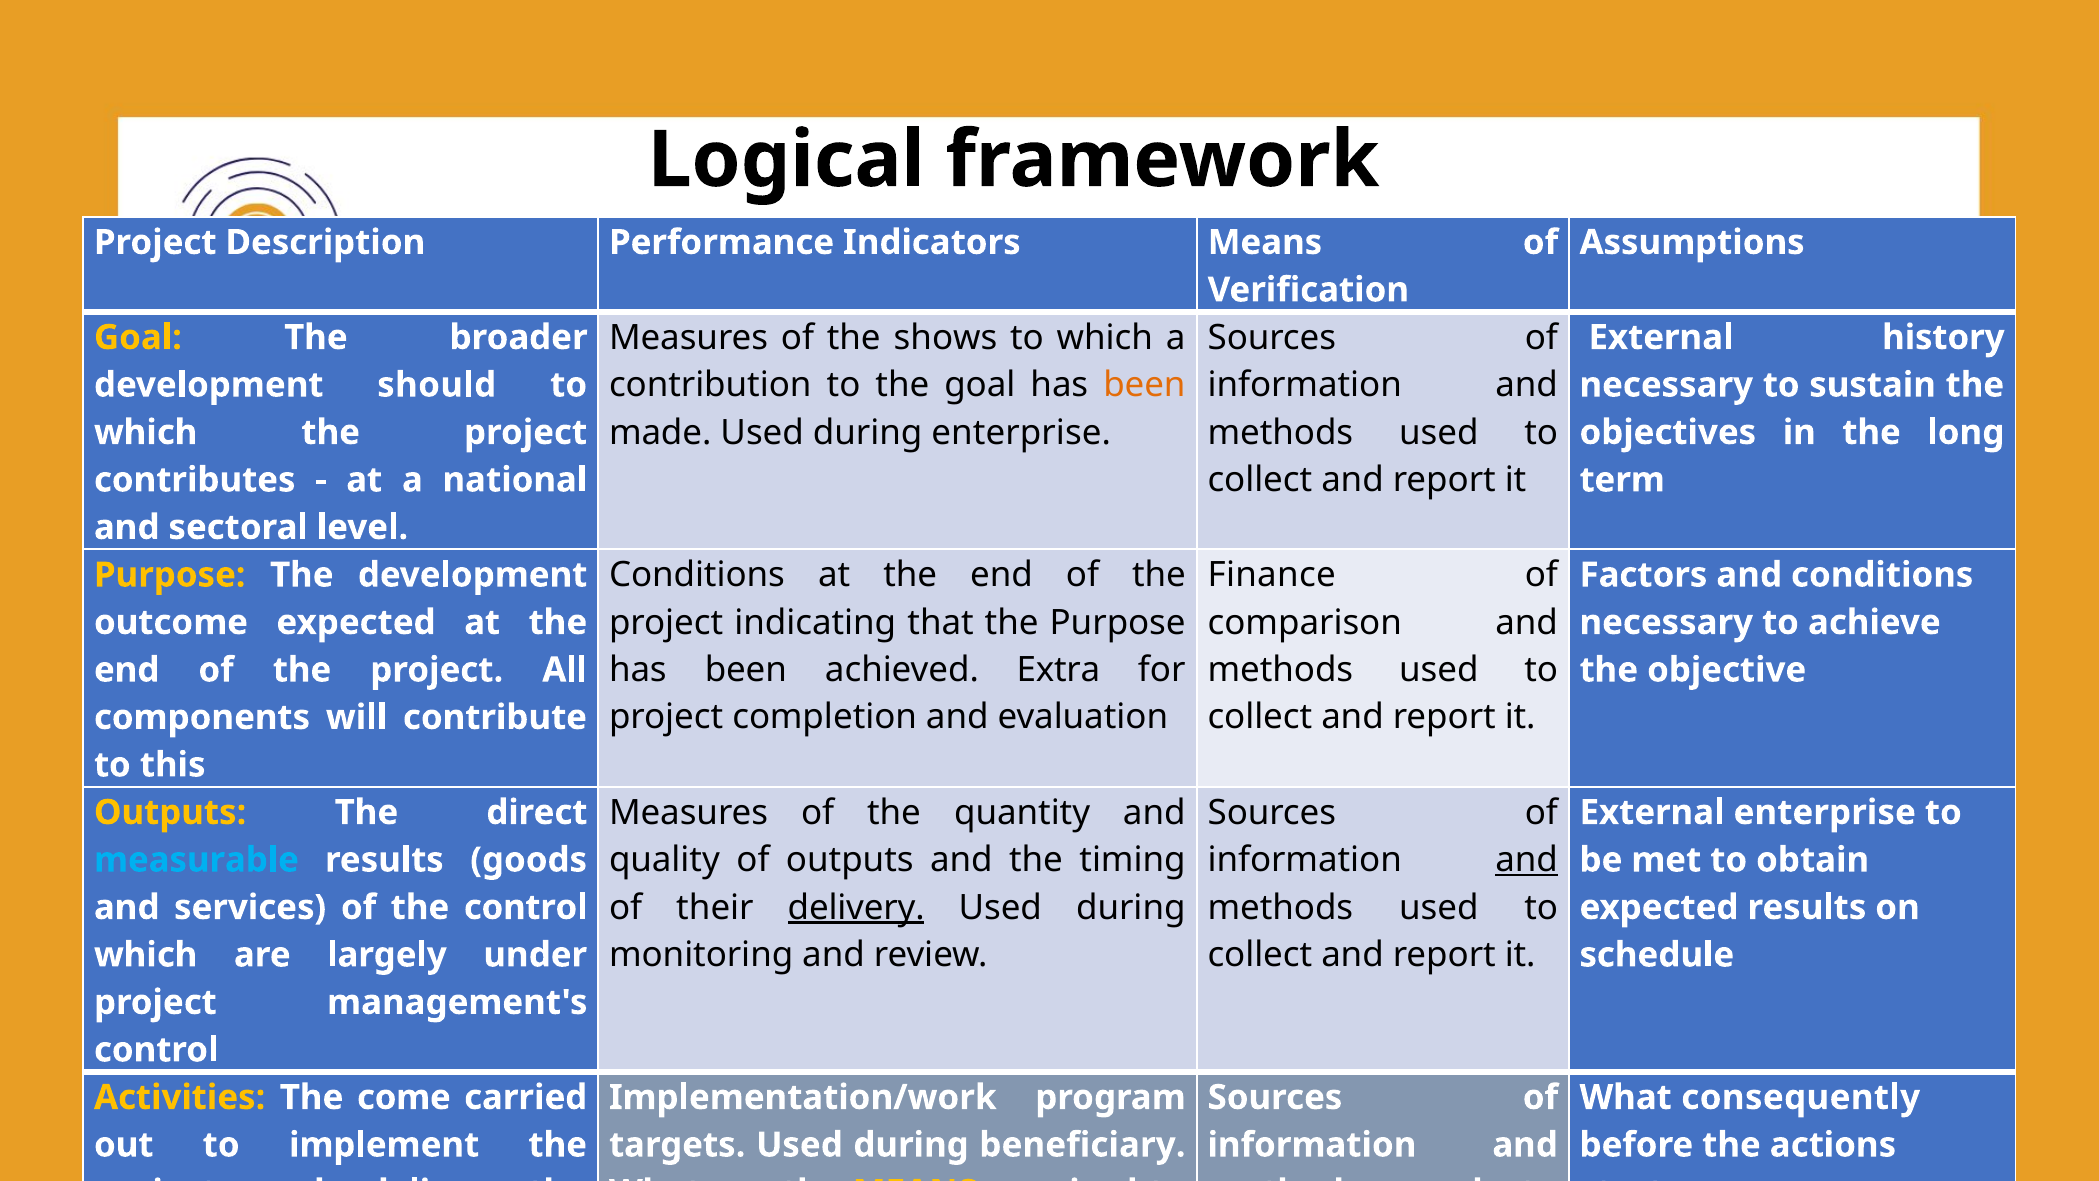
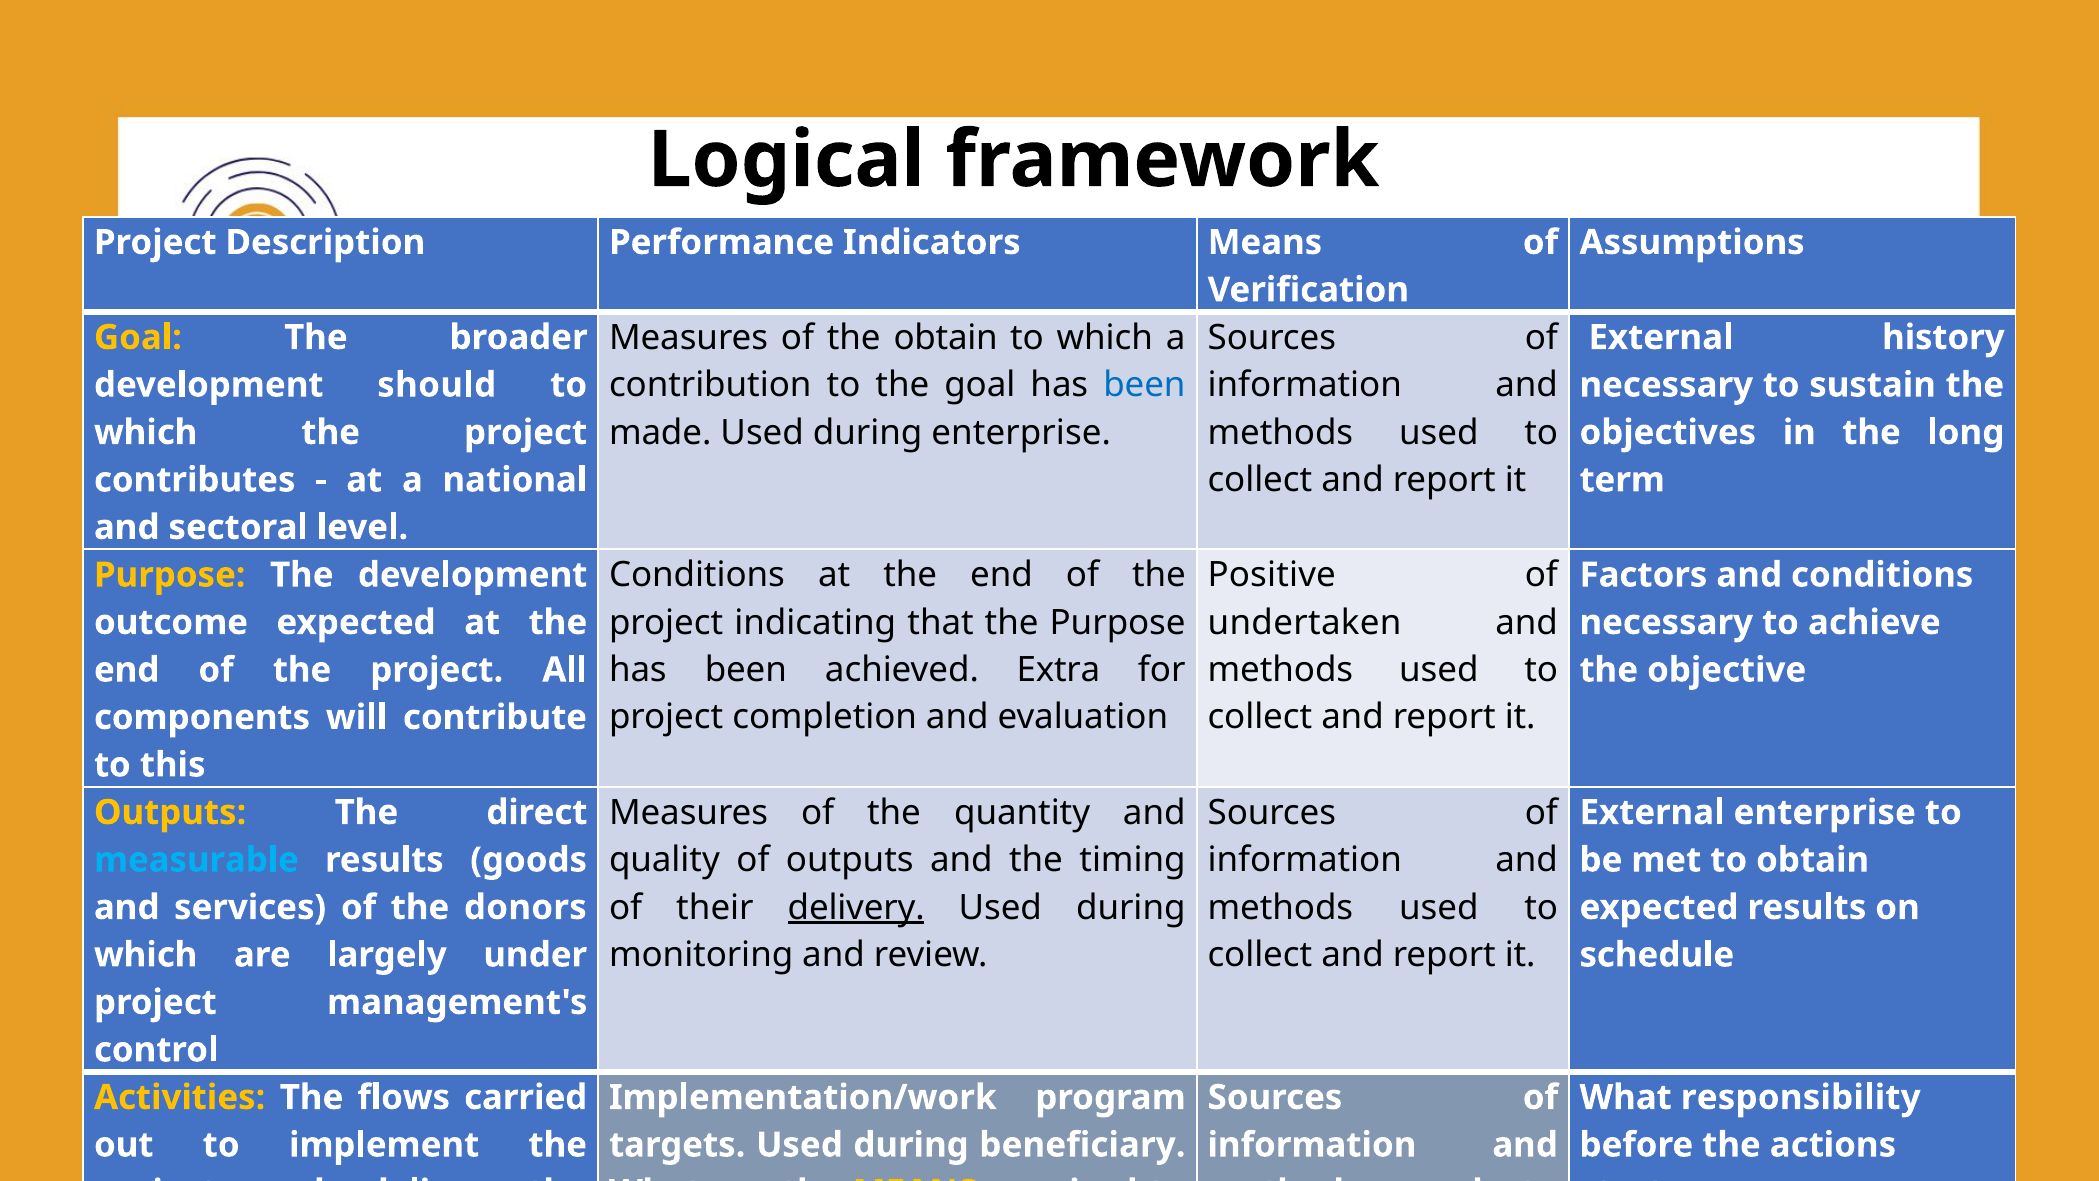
the shows: shows -> obtain
been at (1144, 385) colour: orange -> blue
Finance: Finance -> Positive
comparison: comparison -> undertaken
and at (1527, 860) underline: present -> none
the control: control -> donors
come: come -> flows
consequently: consequently -> responsibility
